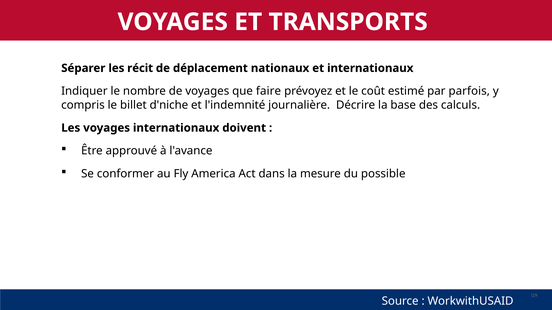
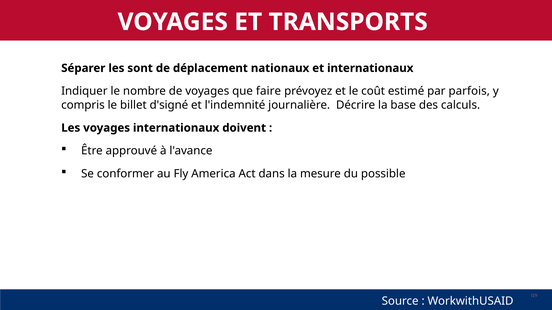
récit: récit -> sont
d'niche: d'niche -> d'signé
